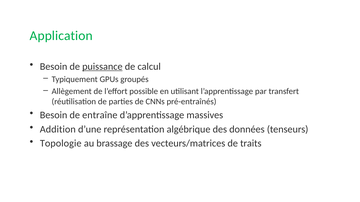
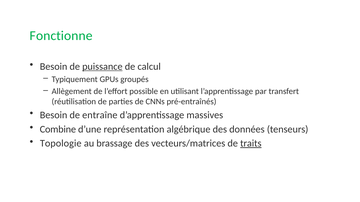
Application: Application -> Fonctionne
Addition: Addition -> Combine
traits underline: none -> present
